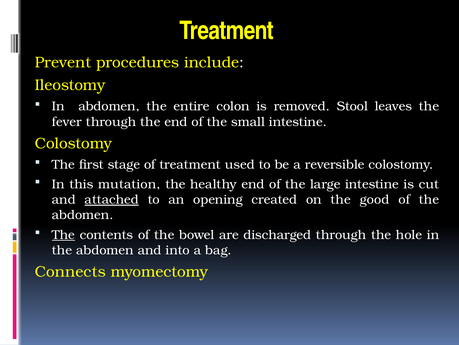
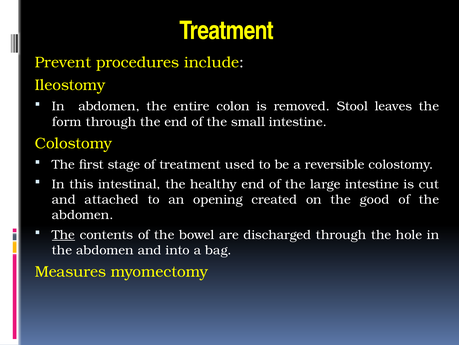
fever: fever -> form
mutation: mutation -> intestinal
attached underline: present -> none
Connects: Connects -> Measures
